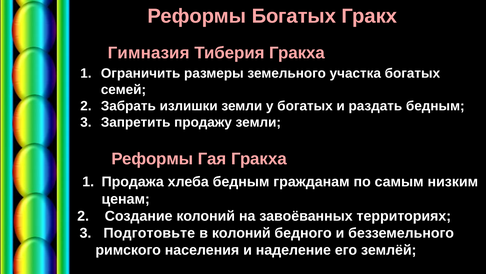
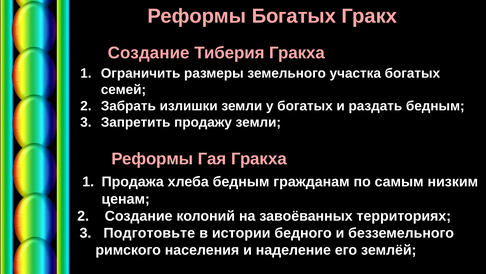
Гимназия at (149, 53): Гимназия -> Создание
в колоний: колоний -> истории
